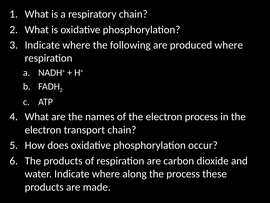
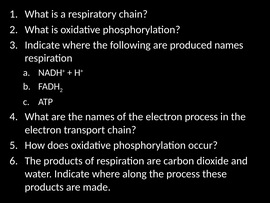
produced where: where -> names
